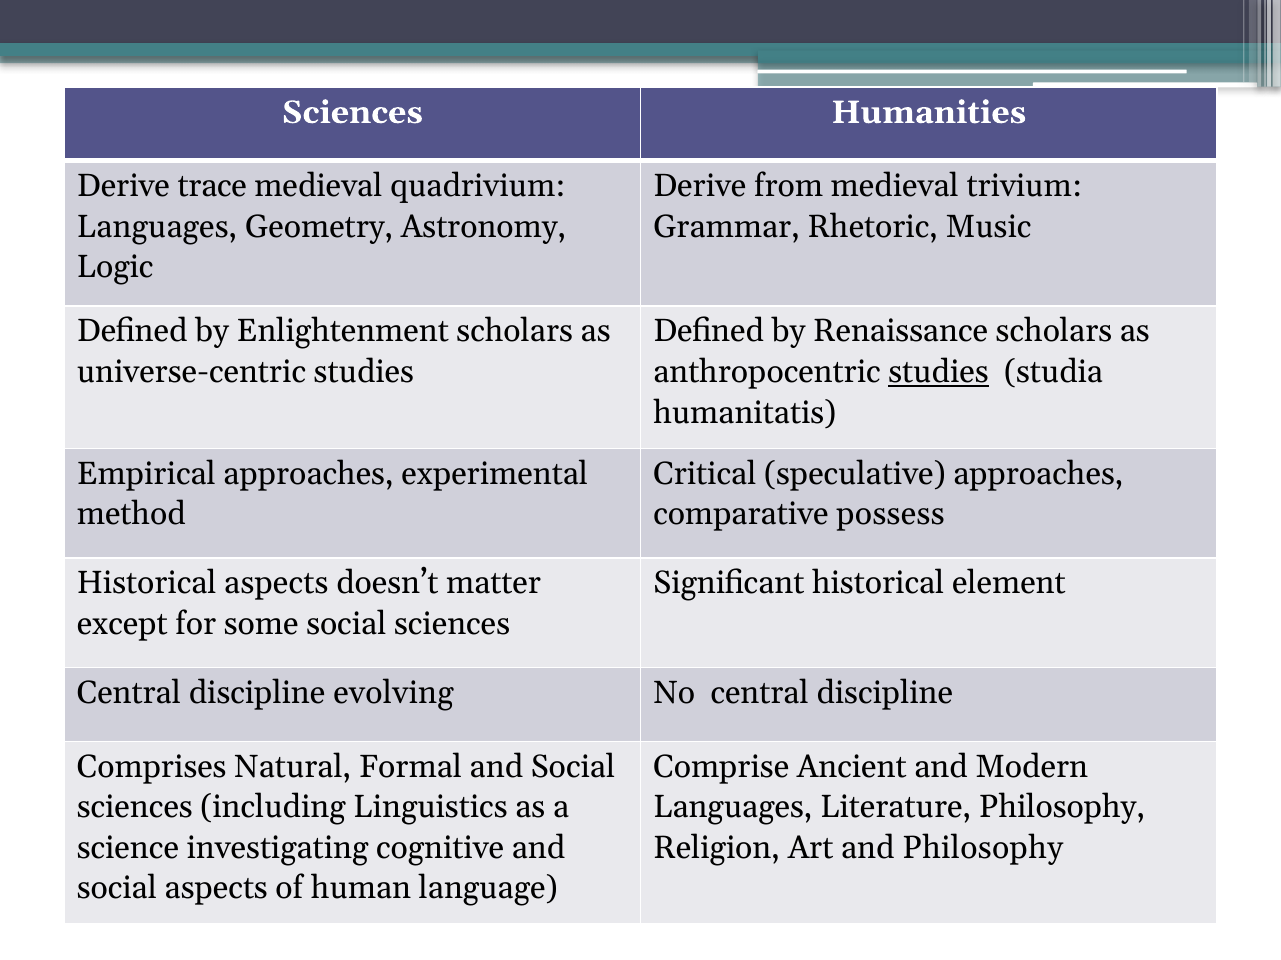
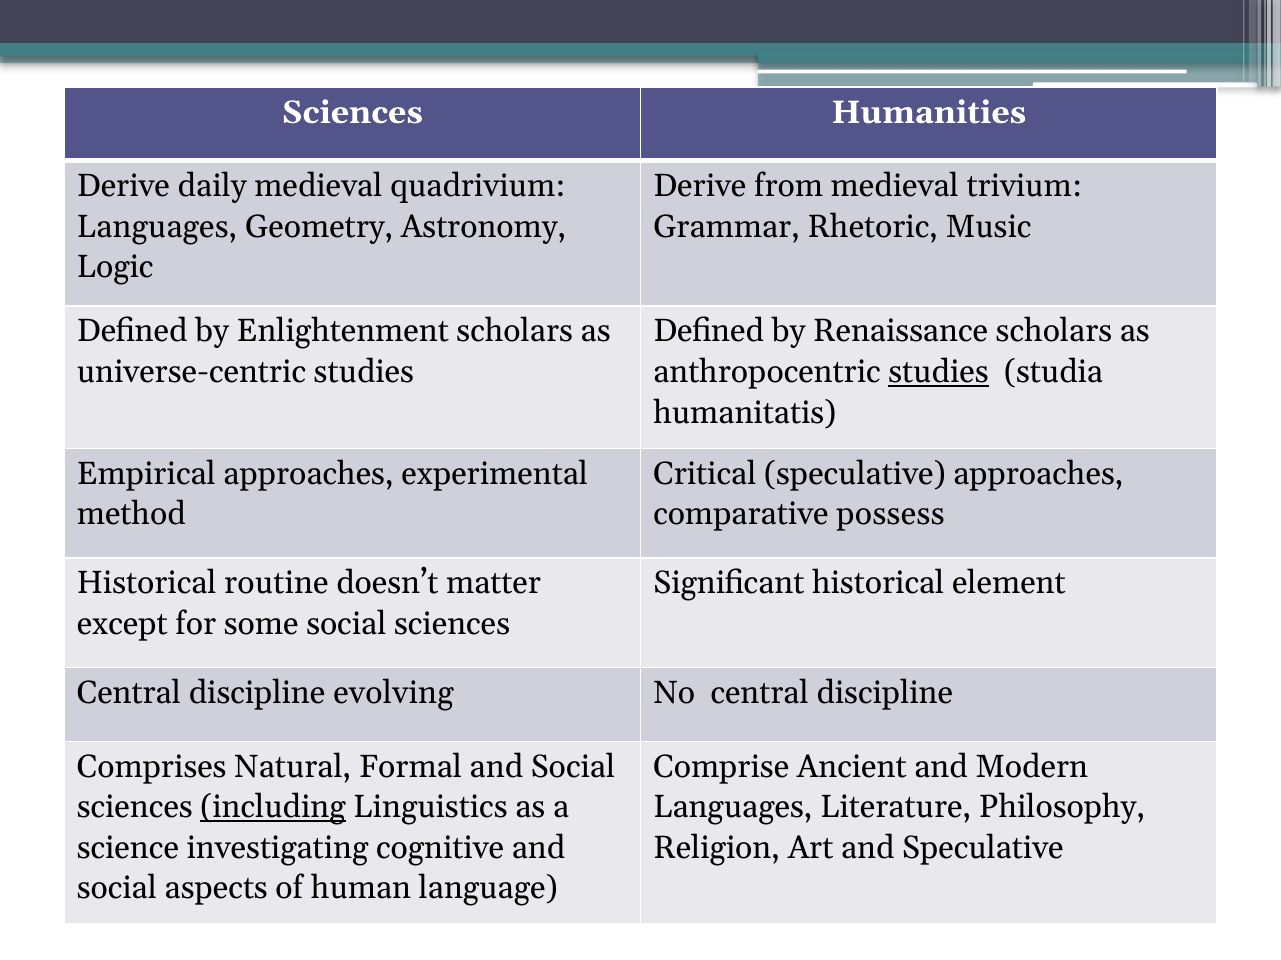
trace: trace -> daily
Historical aspects: aspects -> routine
including underline: none -> present
and Philosophy: Philosophy -> Speculative
